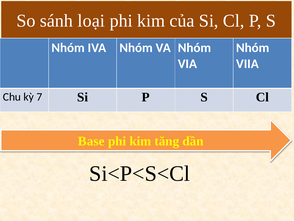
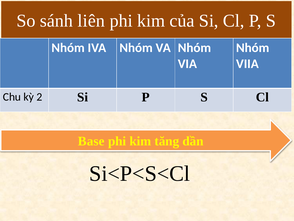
loại: loại -> liên
7: 7 -> 2
